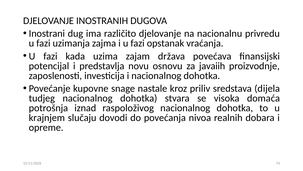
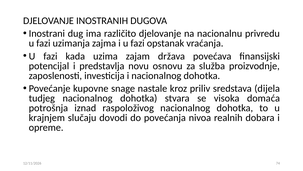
javaiih: javaiih -> služba
